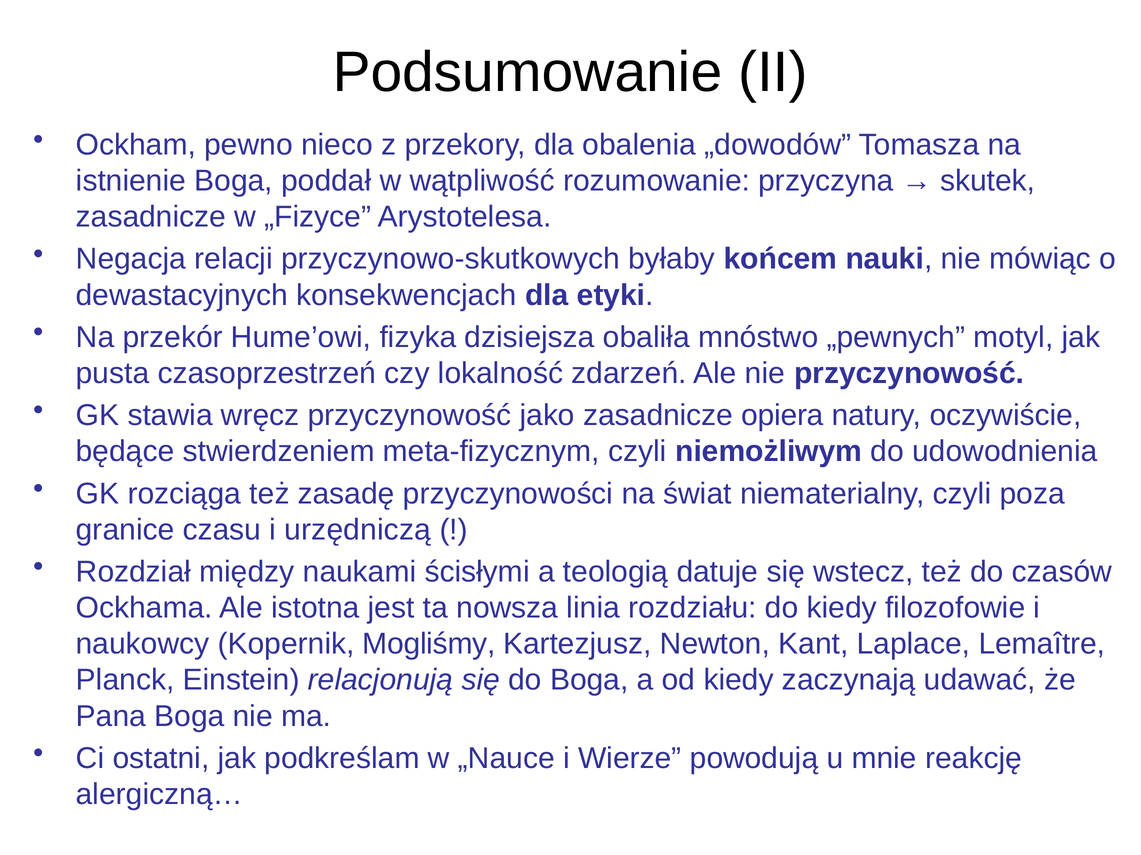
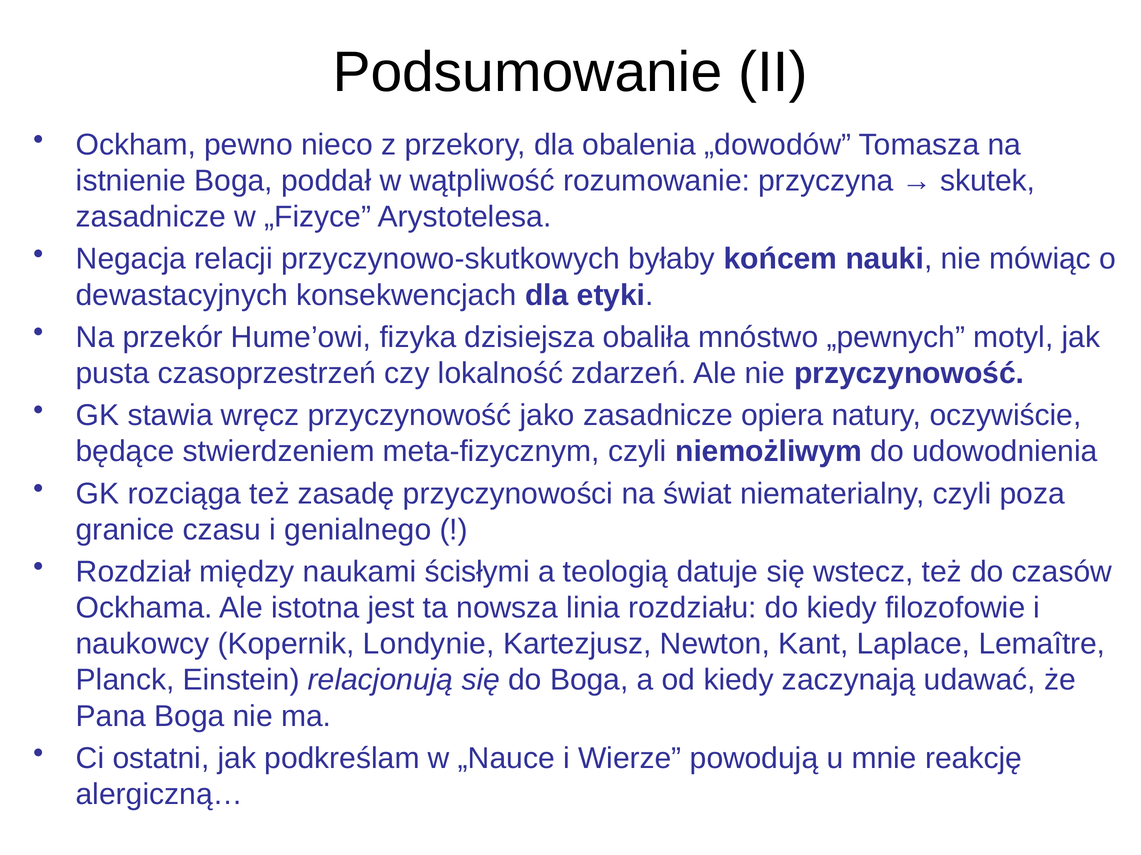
urzędniczą: urzędniczą -> genialnego
Mogliśmy: Mogliśmy -> Londynie
